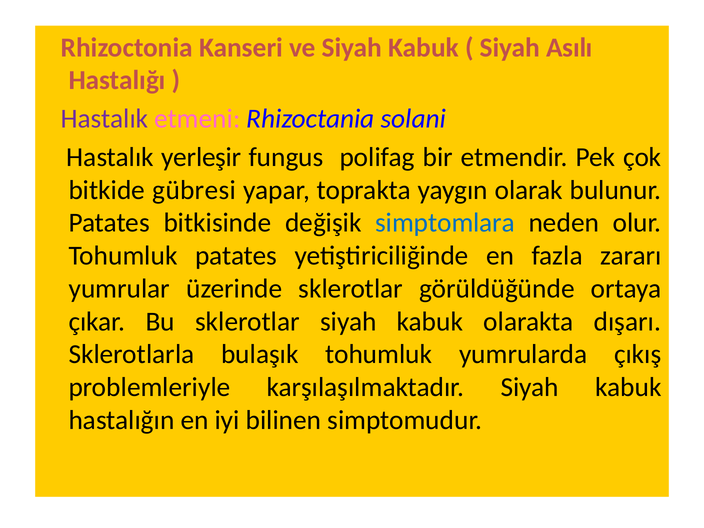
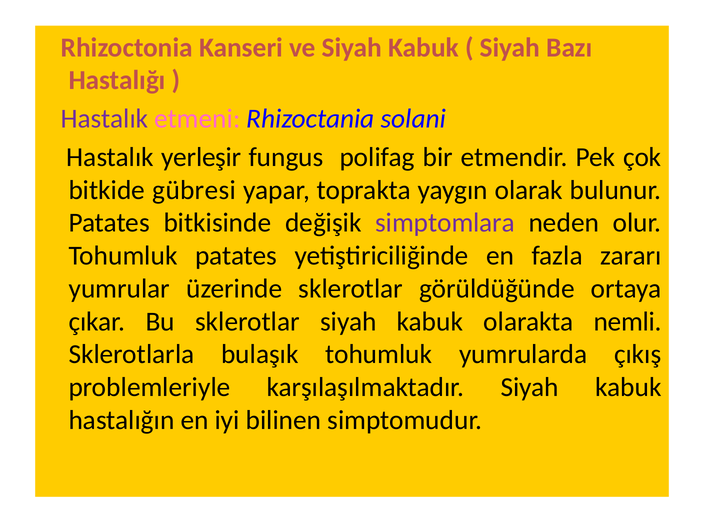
Asılı: Asılı -> Bazı
simptomlara colour: blue -> purple
dışarı: dışarı -> nemli
